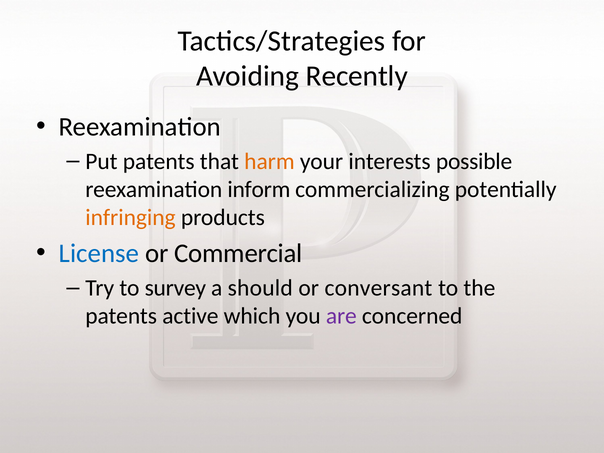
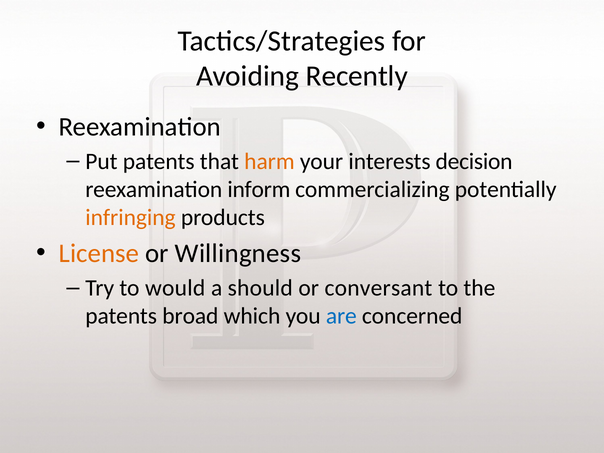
possible: possible -> decision
License colour: blue -> orange
Commercial: Commercial -> Willingness
survey: survey -> would
active: active -> broad
are colour: purple -> blue
